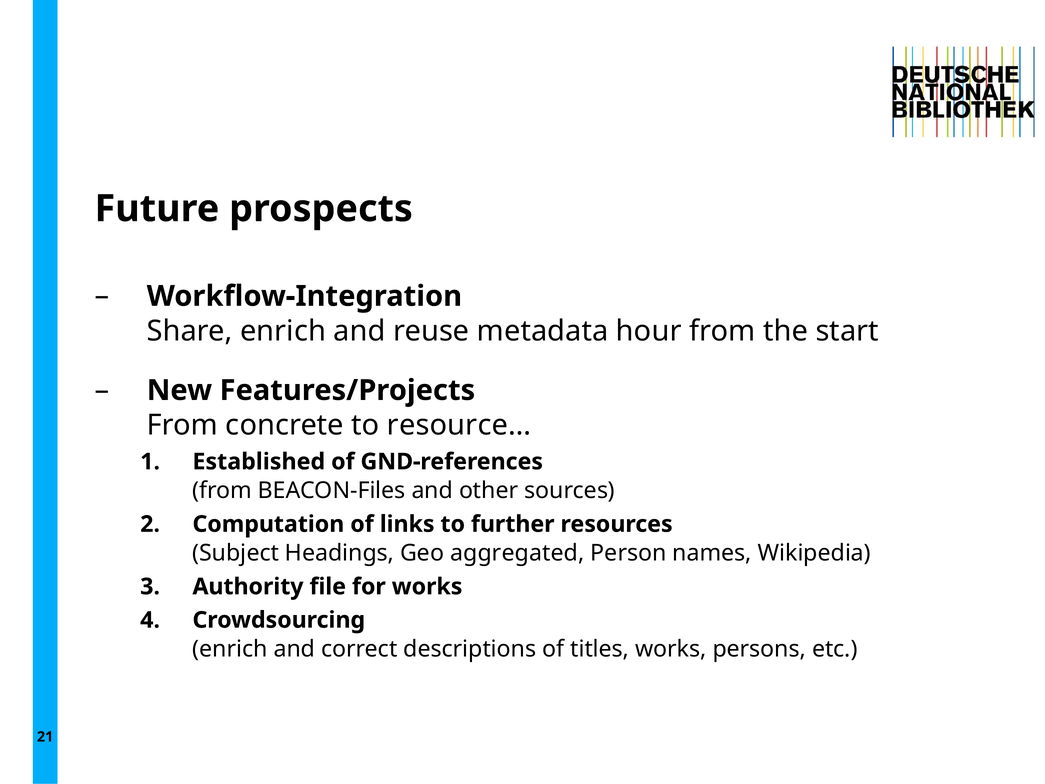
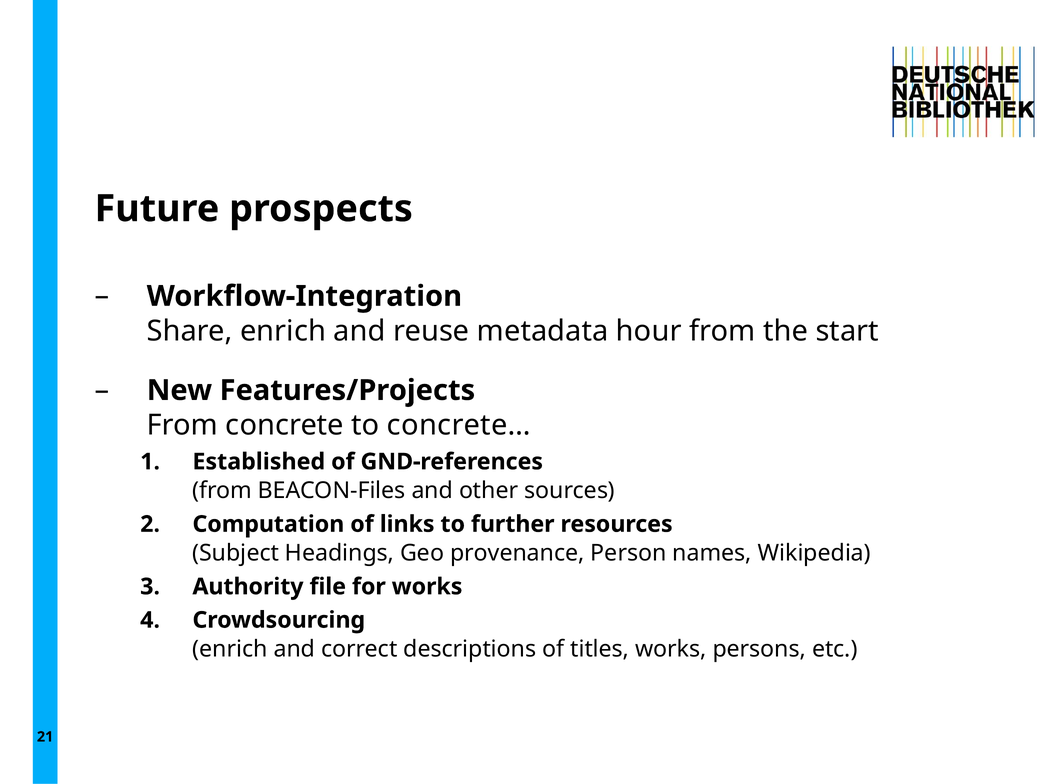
resource…: resource… -> concrete…
aggregated: aggregated -> provenance
